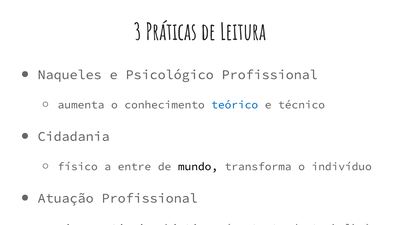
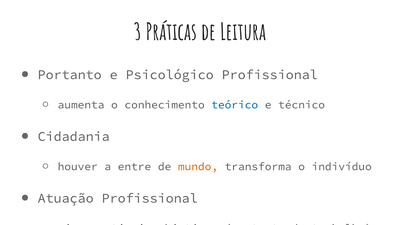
Naqueles: Naqueles -> Portanto
físico: físico -> houver
mundo colour: black -> orange
